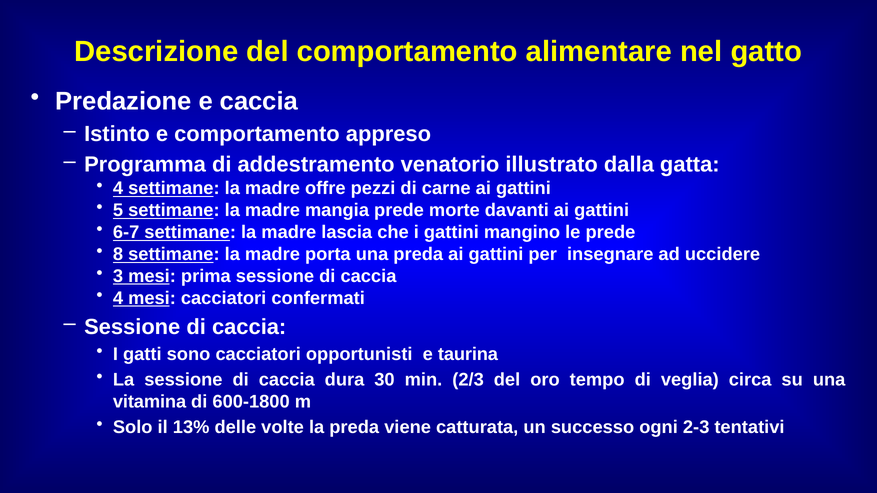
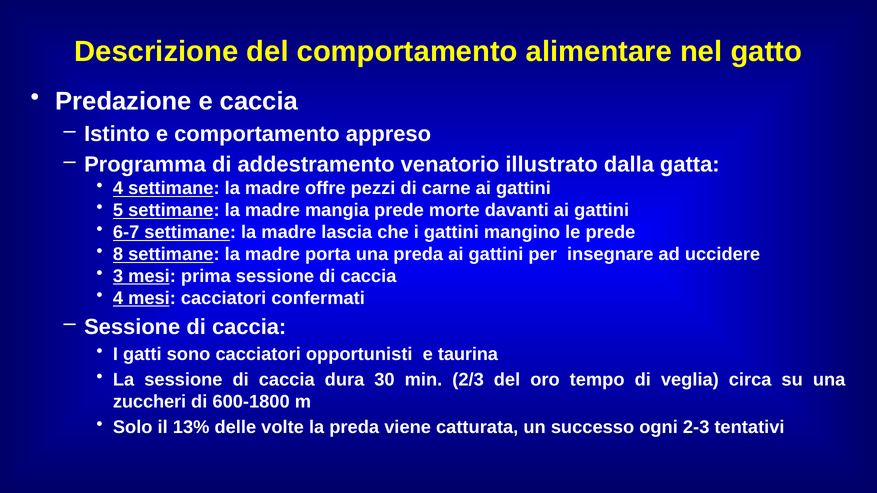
vitamina: vitamina -> zuccheri
